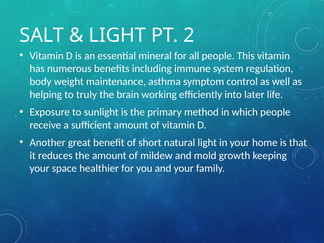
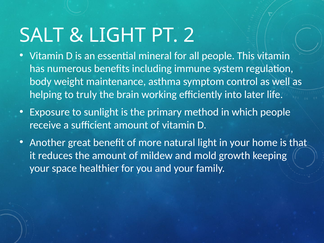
short: short -> more
